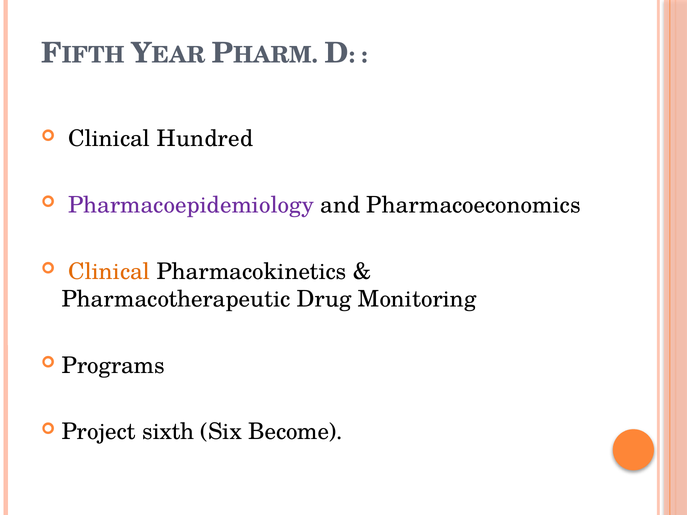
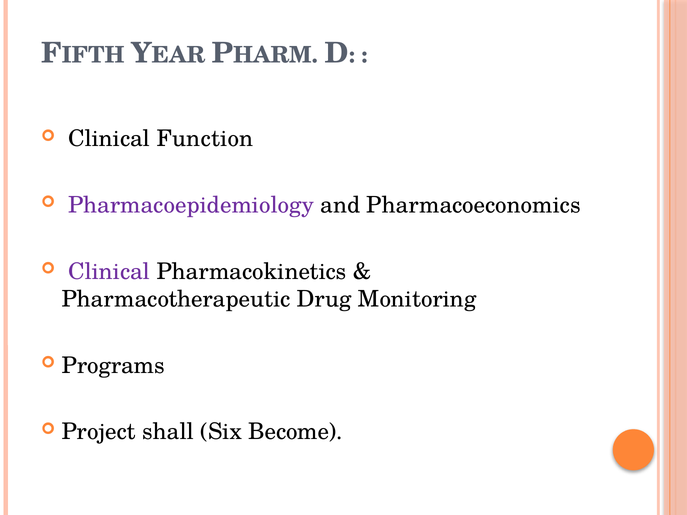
Hundred: Hundred -> Function
Clinical at (109, 272) colour: orange -> purple
sixth: sixth -> shall
